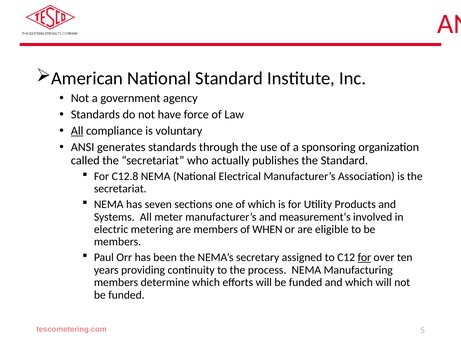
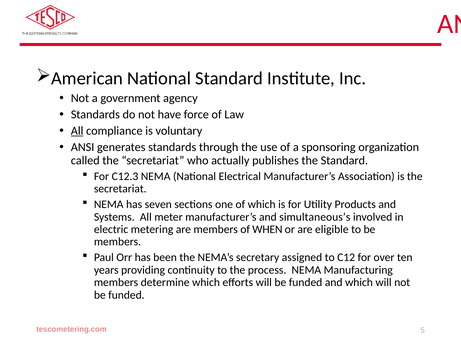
C12.8: C12.8 -> C12.3
measurement’s: measurement’s -> simultaneous’s
for at (364, 257) underline: present -> none
